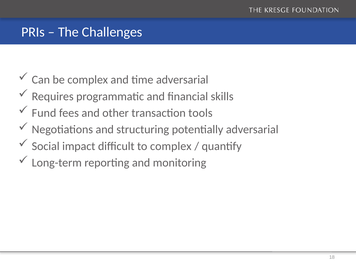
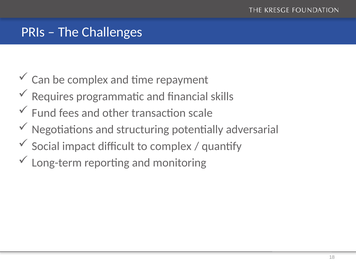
time adversarial: adversarial -> repayment
tools: tools -> scale
